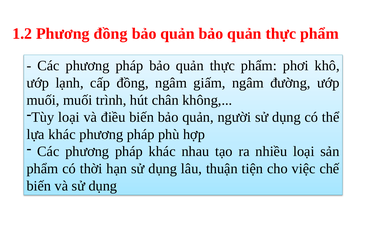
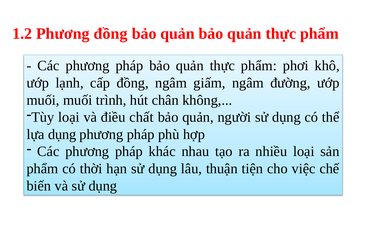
điều biến: biến -> chất
lựa khác: khác -> dụng
